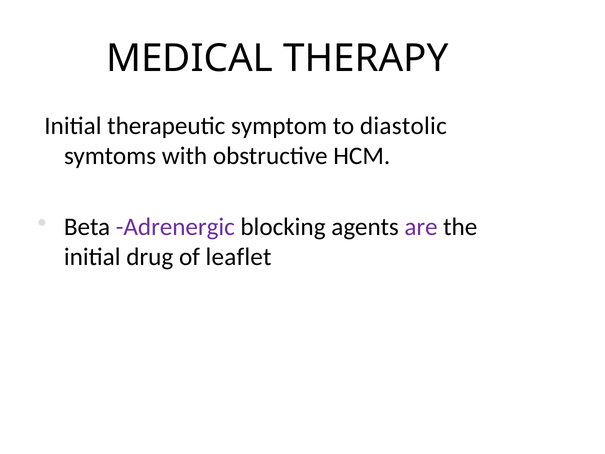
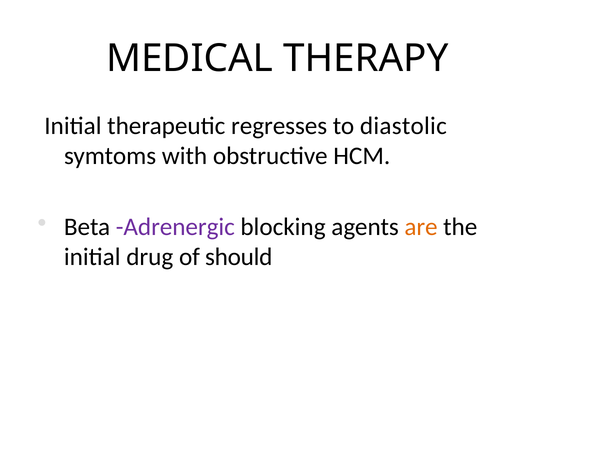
symptom: symptom -> regresses
are colour: purple -> orange
leaflet: leaflet -> should
